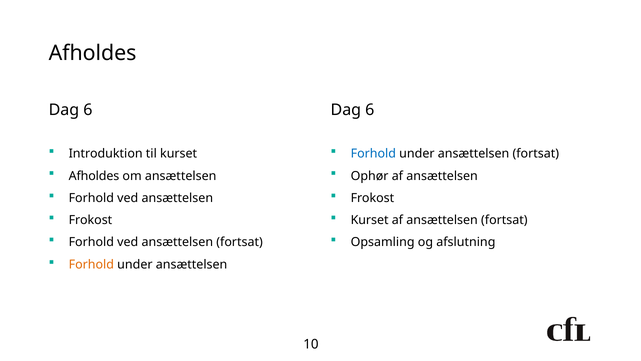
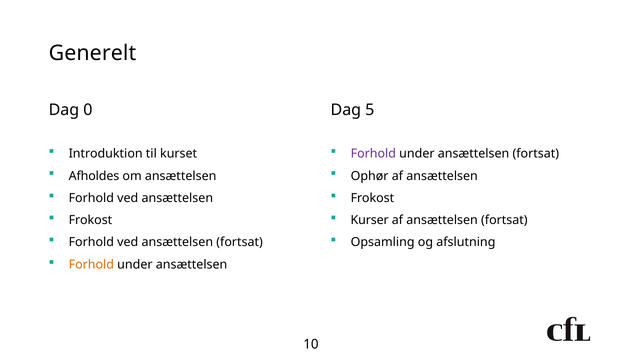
Afholdes at (93, 53): Afholdes -> Generelt
6 at (88, 110): 6 -> 0
6 at (370, 110): 6 -> 5
Forhold at (373, 154) colour: blue -> purple
Kurset at (370, 220): Kurset -> Kurser
